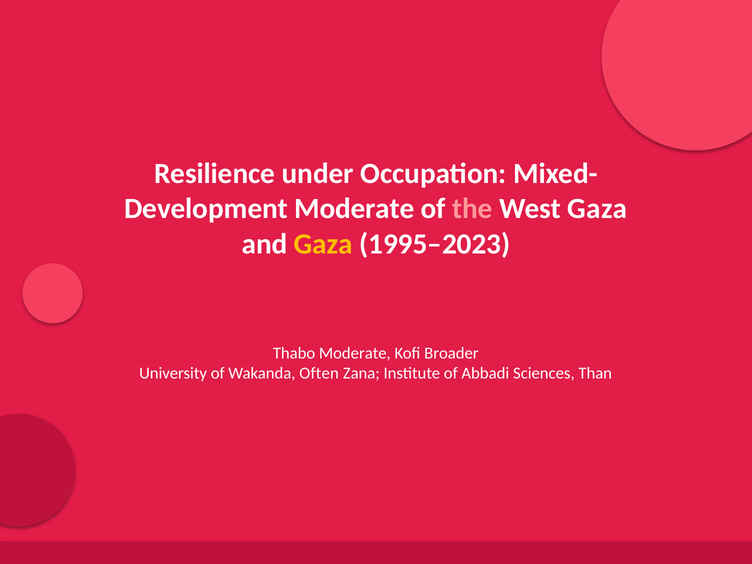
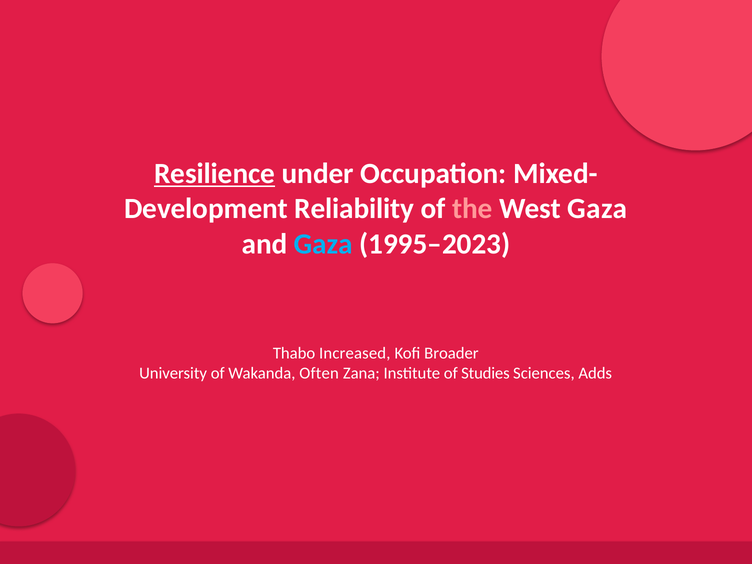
Resilience underline: none -> present
Moderate at (354, 209): Moderate -> Reliability
Gaza at (323, 244) colour: yellow -> light blue
Thabo Moderate: Moderate -> Increased
Abbadi: Abbadi -> Studies
Than: Than -> Adds
